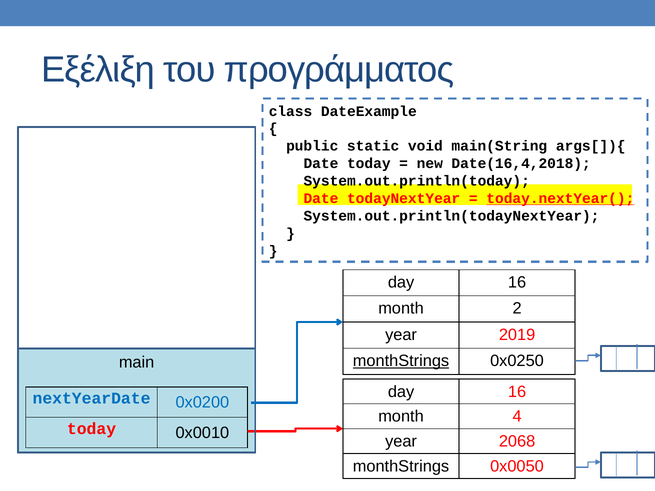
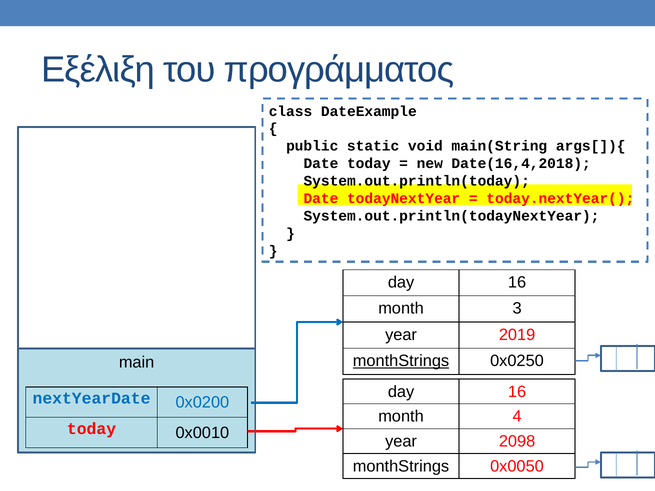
today.nextYear( underline: present -> none
2: 2 -> 3
2068: 2068 -> 2098
